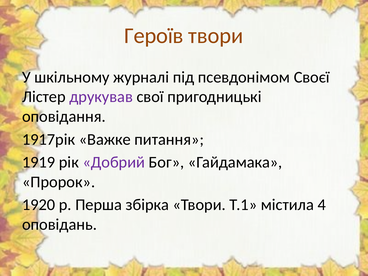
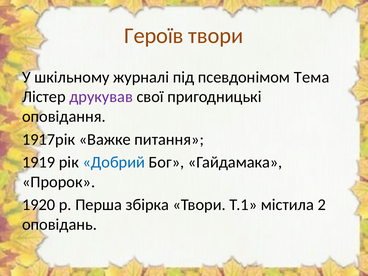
Своєї: Своєї -> Тема
Добрий colour: purple -> blue
4: 4 -> 2
